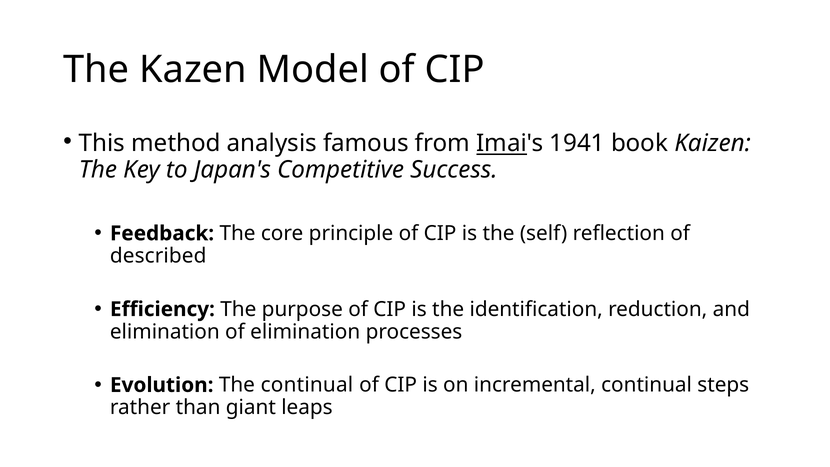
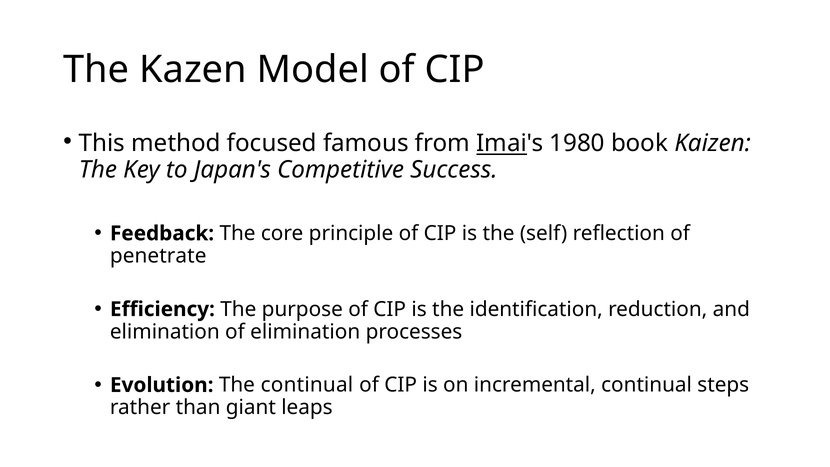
analysis: analysis -> focused
1941: 1941 -> 1980
described: described -> penetrate
